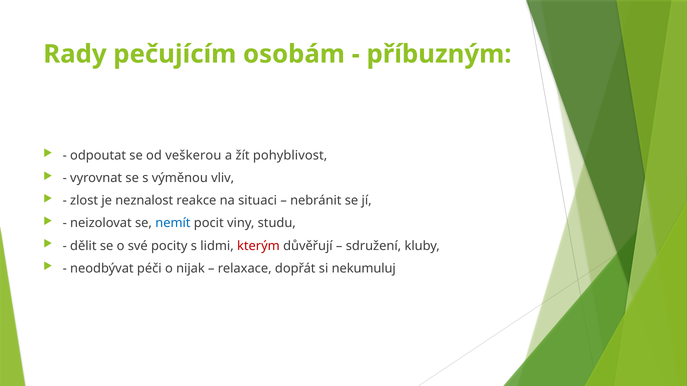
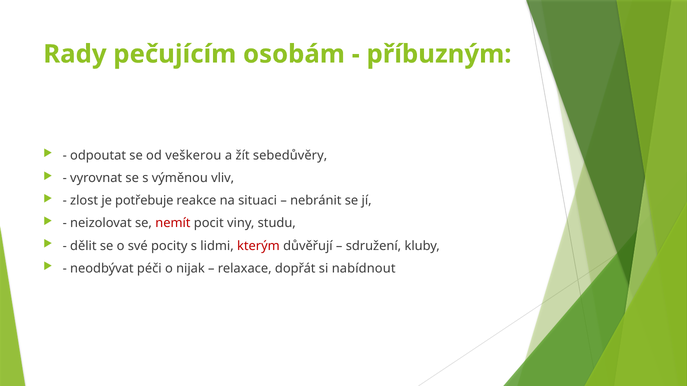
pohyblivost: pohyblivost -> sebedůvěry
neznalost: neznalost -> potřebuje
nemít colour: blue -> red
nekumuluj: nekumuluj -> nabídnout
